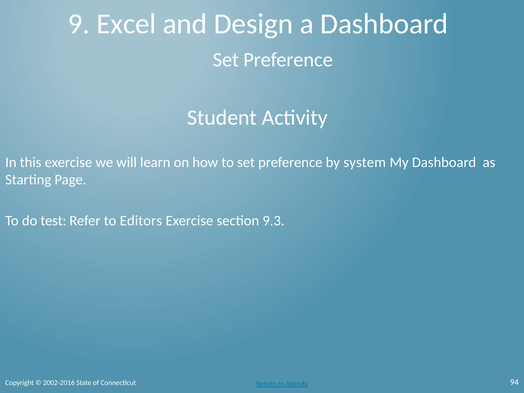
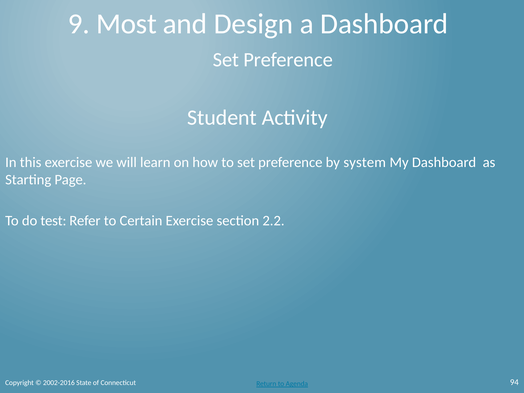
Excel: Excel -> Most
Editors: Editors -> Certain
9.3: 9.3 -> 2.2
